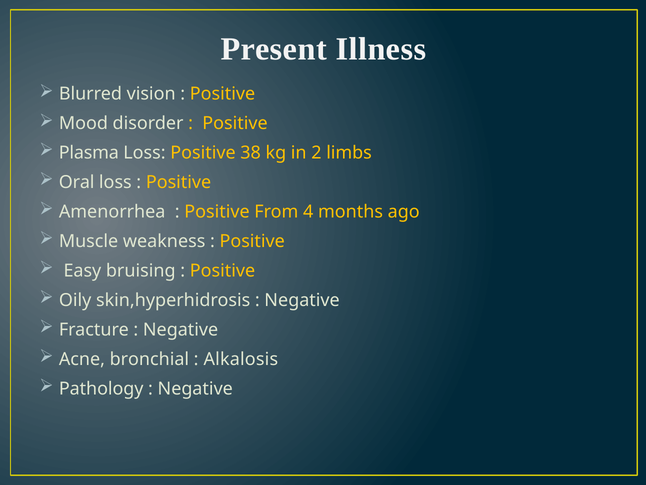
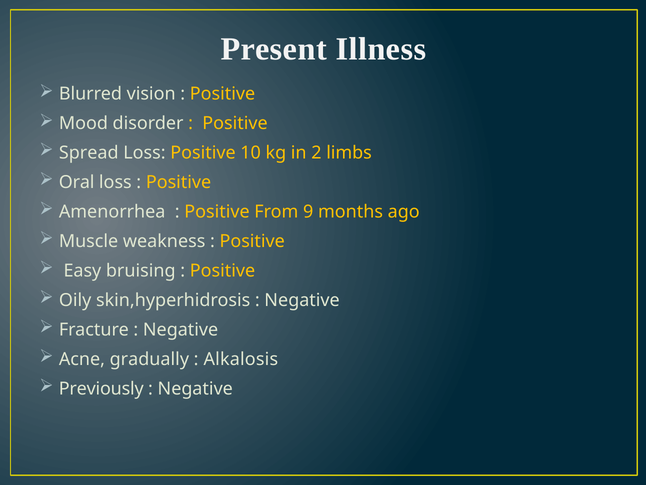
Plasma: Plasma -> Spread
38: 38 -> 10
4: 4 -> 9
bronchial: bronchial -> gradually
Pathology: Pathology -> Previously
